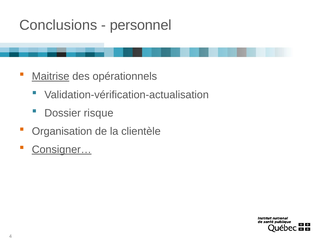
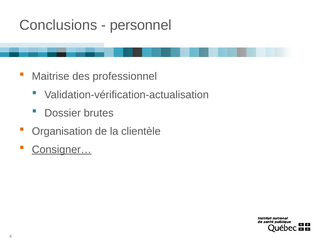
Maitrise underline: present -> none
opérationnels: opérationnels -> professionnel
risque: risque -> brutes
